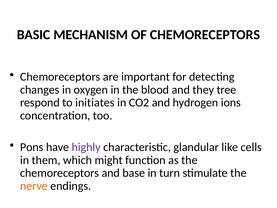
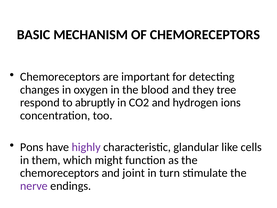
initiates: initiates -> abruptly
base: base -> joint
nerve colour: orange -> purple
